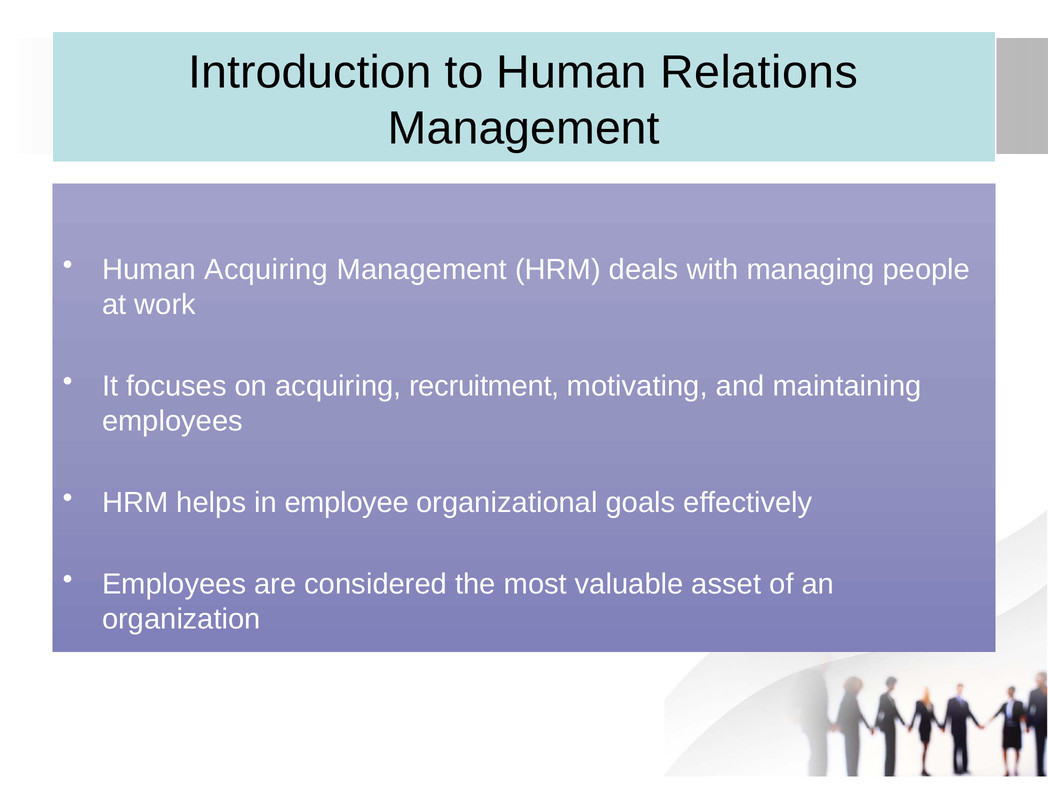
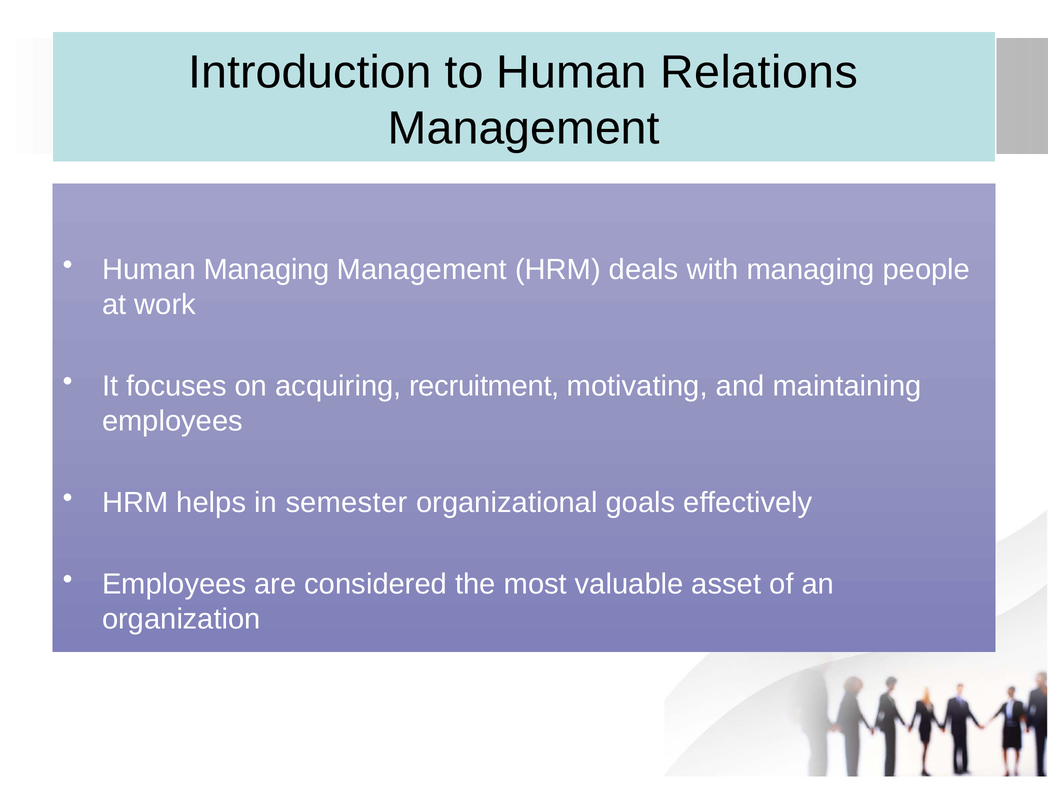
Human Acquiring: Acquiring -> Managing
employee: employee -> semester
